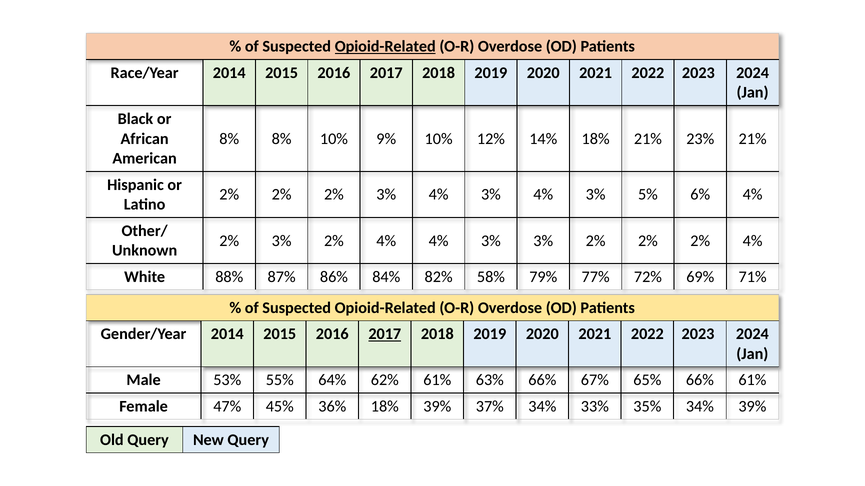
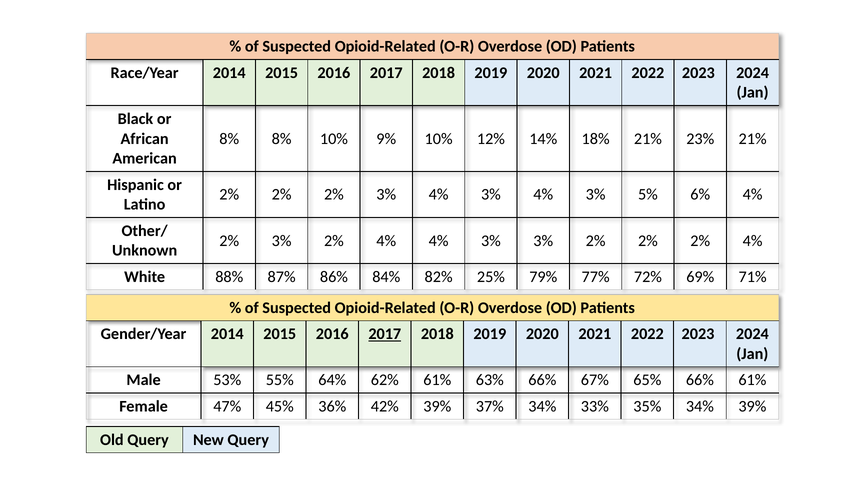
Opioid-Related at (385, 47) underline: present -> none
58%: 58% -> 25%
36% 18%: 18% -> 42%
